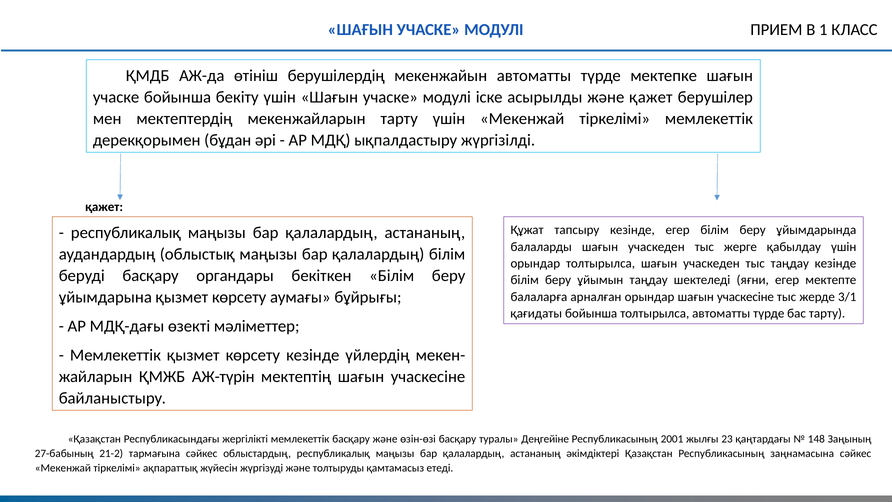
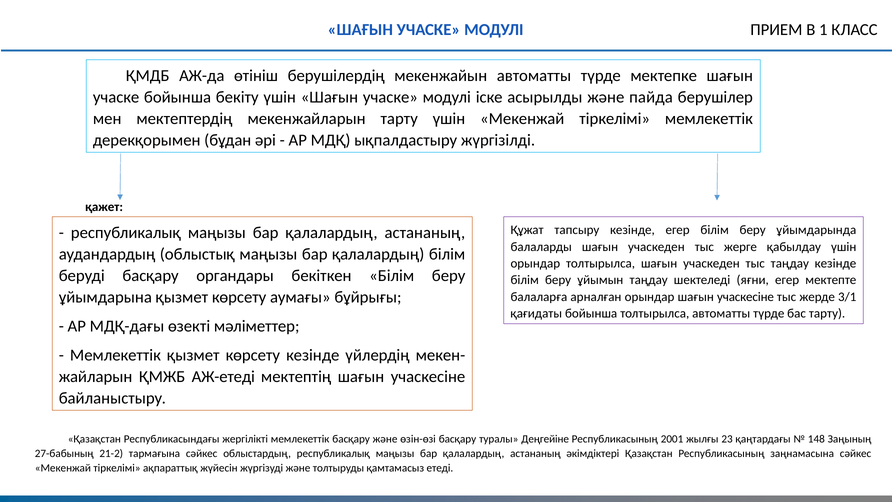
және қажет: қажет -> пайда
АЖ-түрін: АЖ-түрін -> АЖ-етеді
